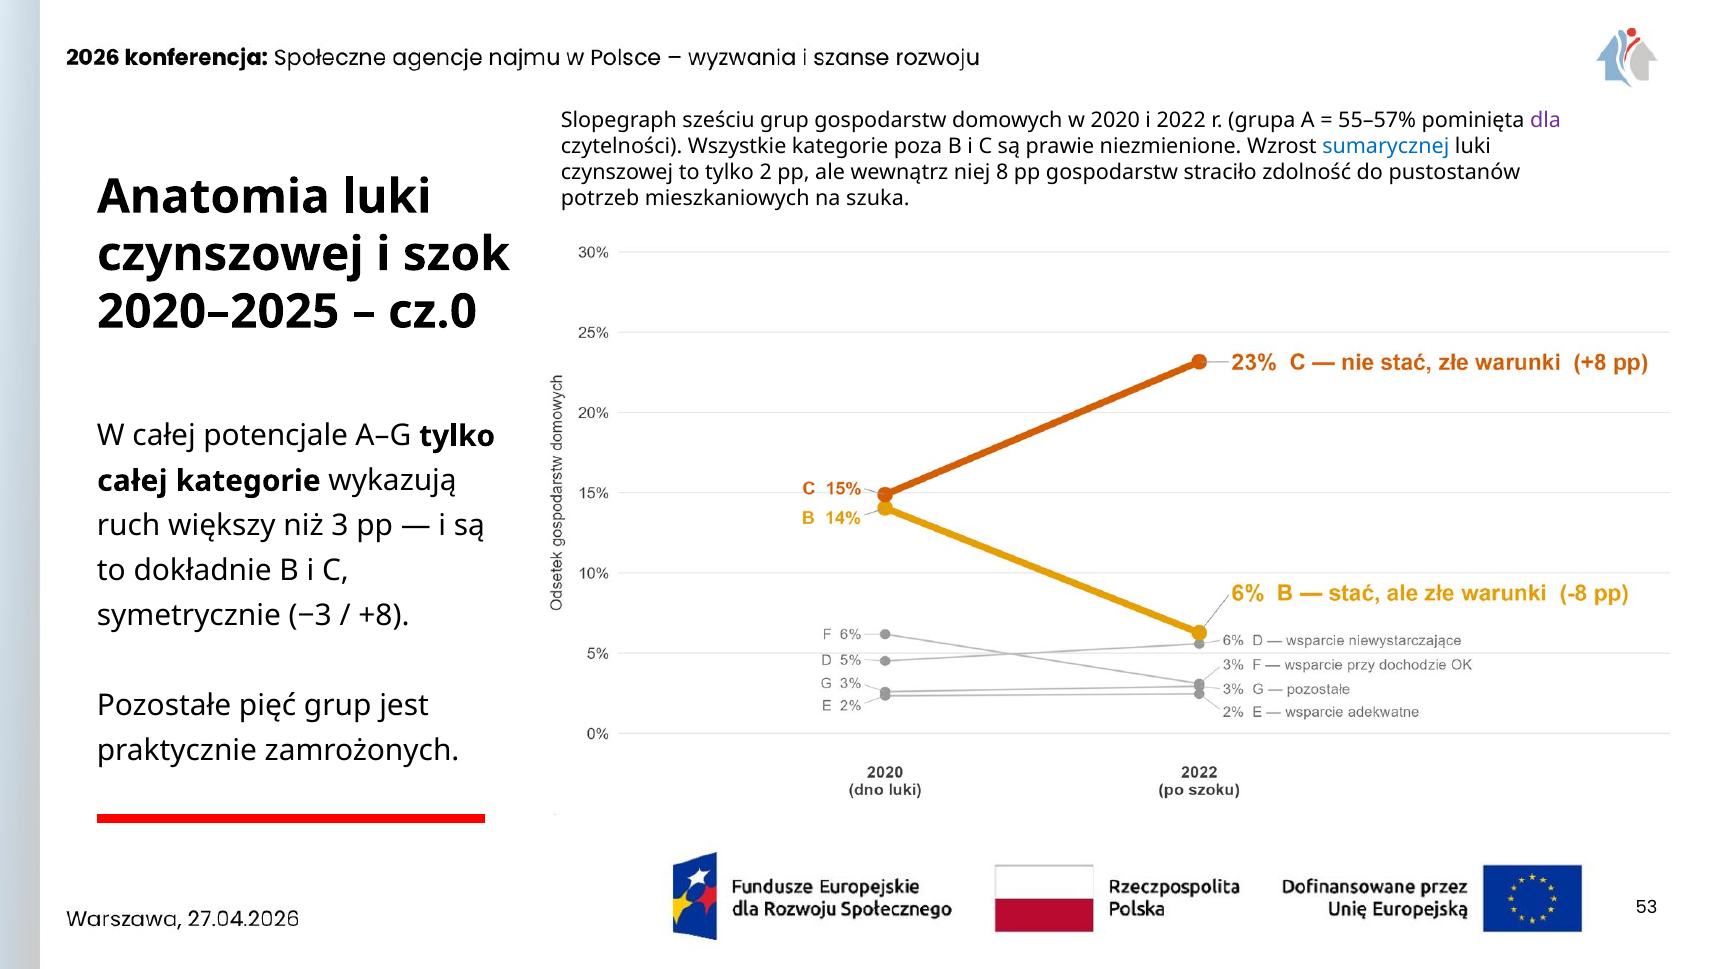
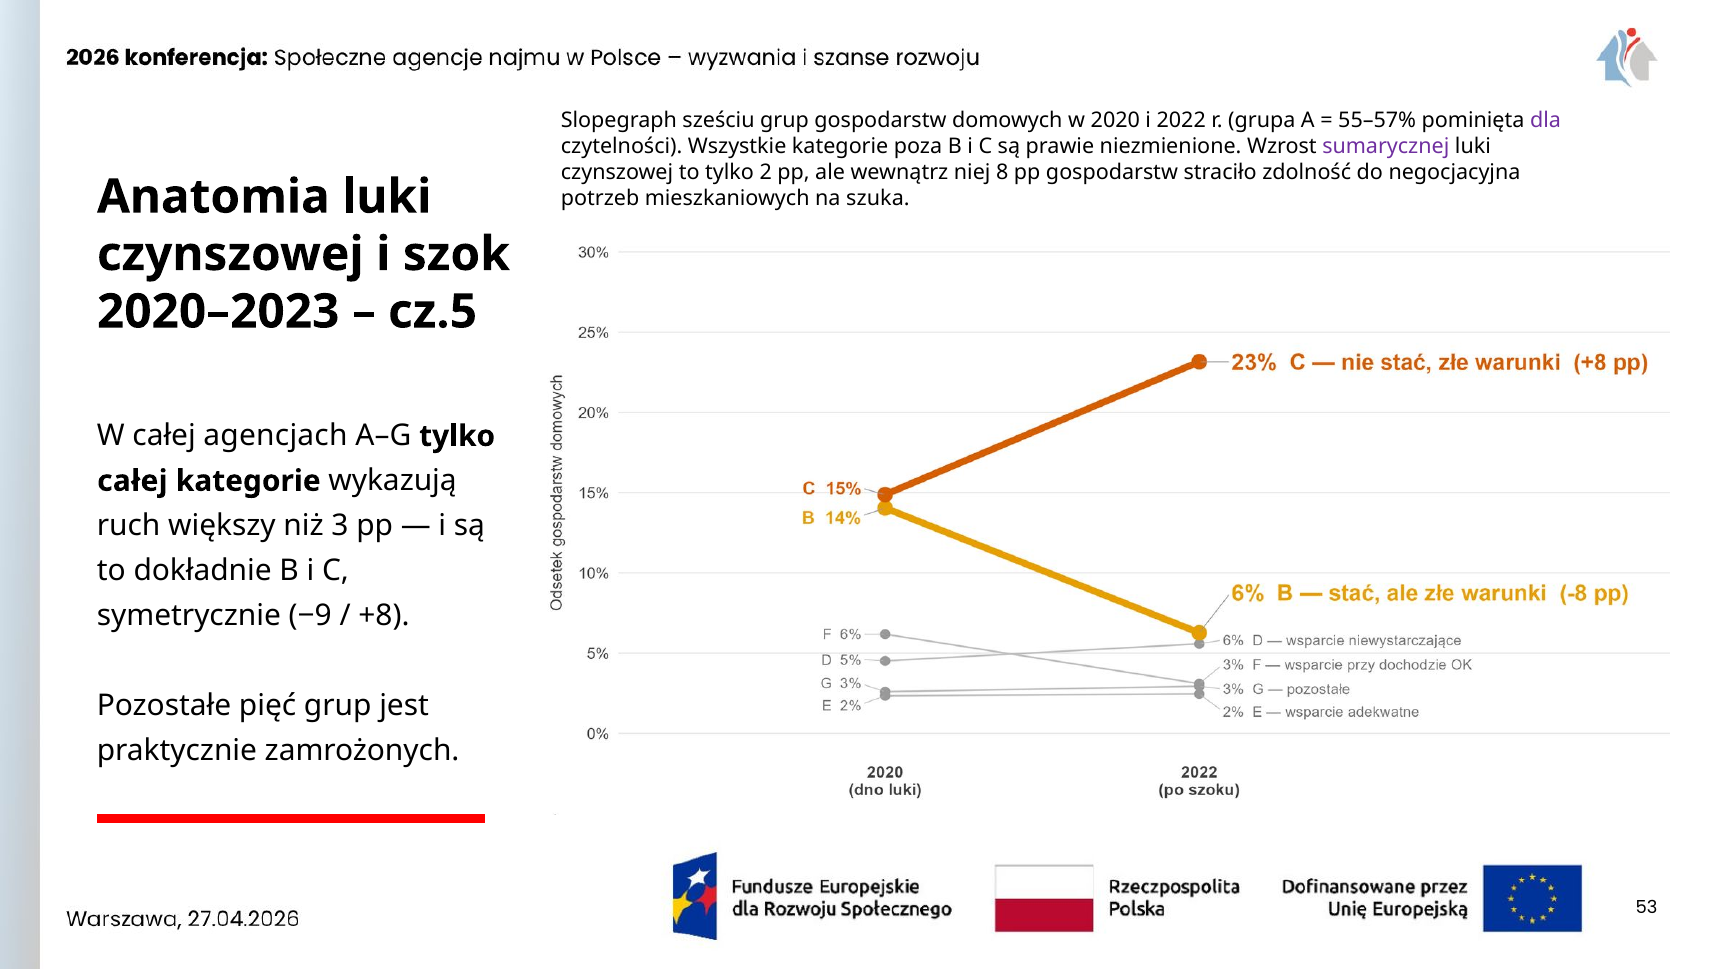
sumarycznej colour: blue -> purple
pustostanów: pustostanów -> negocjacyjna
2020–2025: 2020–2025 -> 2020–2023
cz.0: cz.0 -> cz.5
potencjale: potencjale -> agencjach
−3: −3 -> −9
